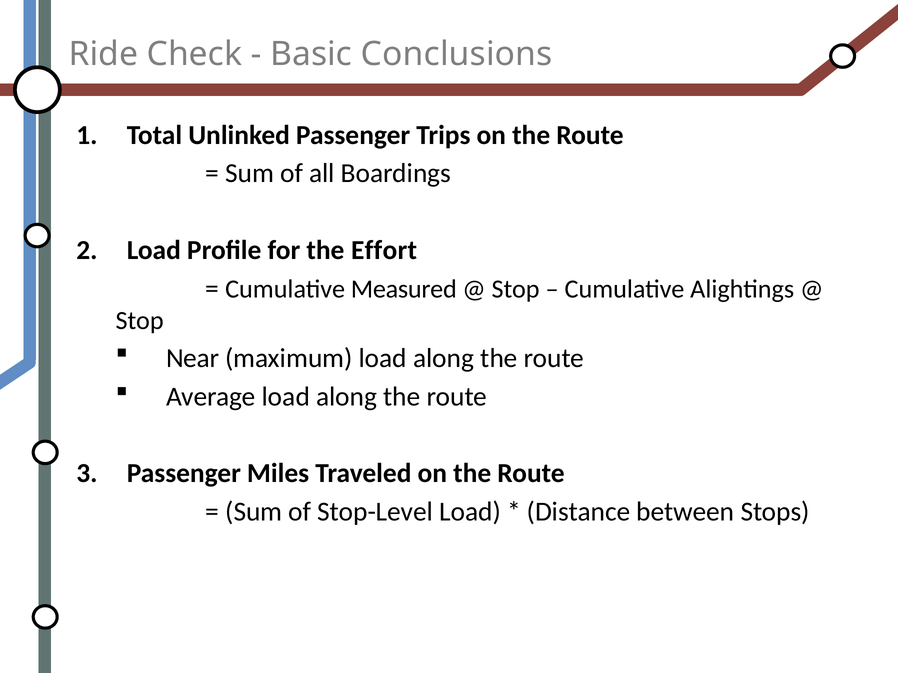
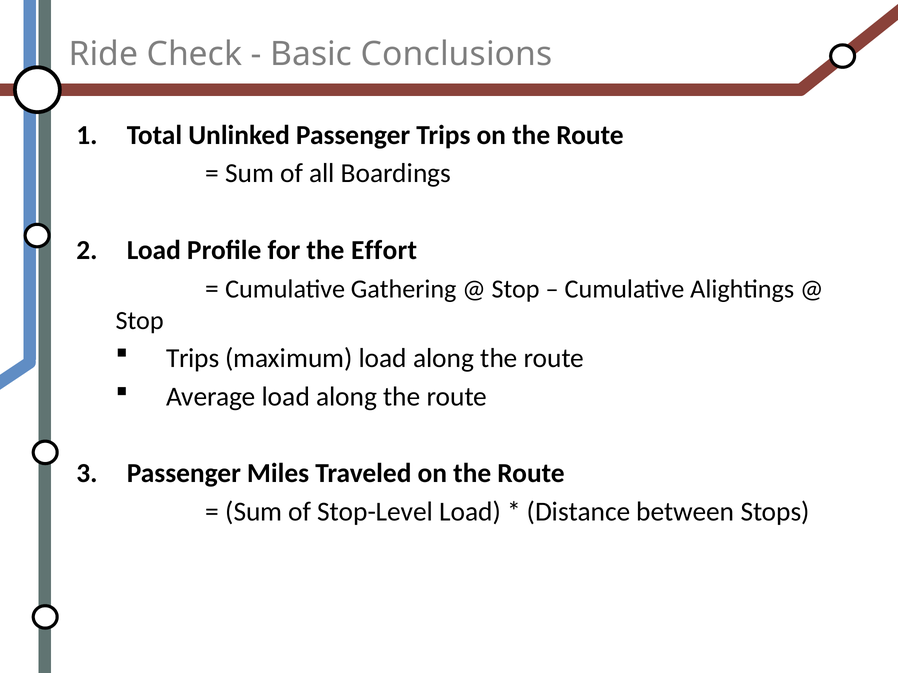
Measured: Measured -> Gathering
Near at (193, 359): Near -> Trips
